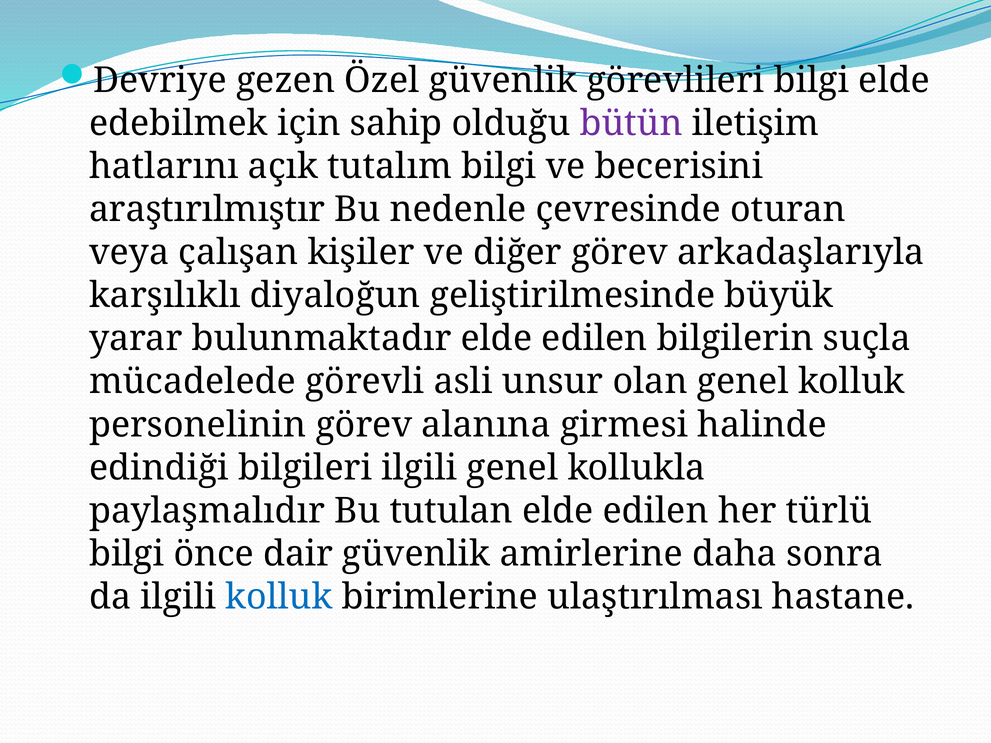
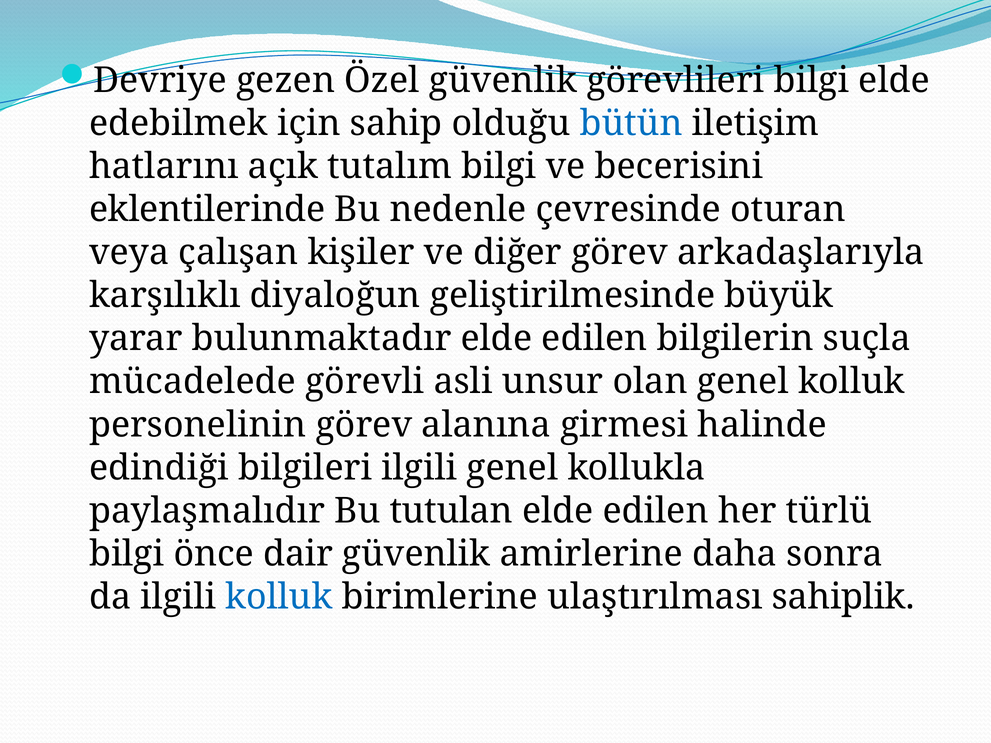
bütün colour: purple -> blue
araştırılmıştır: araştırılmıştır -> eklentilerinde
hastane: hastane -> sahiplik
